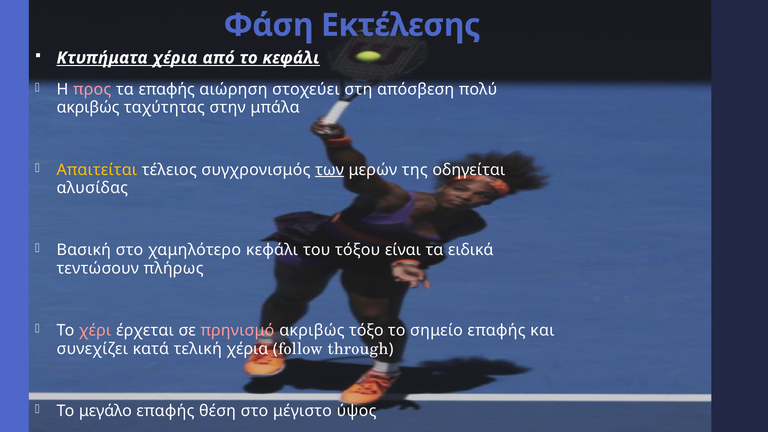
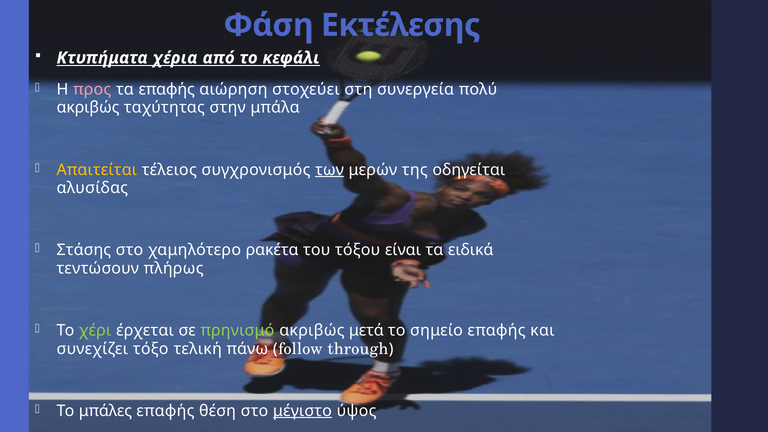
απόσβεση: απόσβεση -> συνεργεία
Βασική: Βασική -> Στάσης
χαμηλότερο κεφάλι: κεφάλι -> ρακέτα
χέρι colour: pink -> light green
πρηνισμό colour: pink -> light green
τόξο: τόξο -> μετά
κατά: κατά -> τόξο
τελική χέρια: χέρια -> πάνω
μεγάλο: μεγάλο -> μπάλες
μέγιστο underline: none -> present
